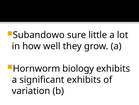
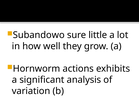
biology: biology -> actions
significant exhibits: exhibits -> analysis
